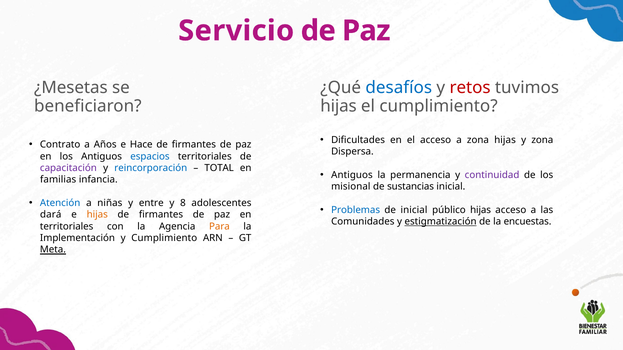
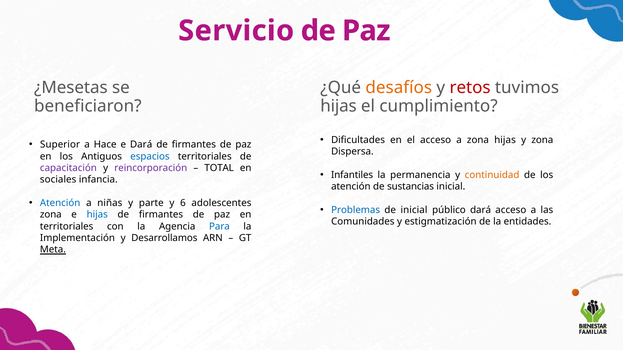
desafíos colour: blue -> orange
Contrato: Contrato -> Superior
Años: Años -> Hace
e Hace: Hace -> Dará
reincorporación colour: blue -> purple
Antiguos at (352, 175): Antiguos -> Infantiles
continuidad colour: purple -> orange
familias: familias -> sociales
misional at (351, 187): misional -> atención
entre: entre -> parte
8: 8 -> 6
público hijas: hijas -> dará
dará at (51, 215): dará -> zona
hijas at (97, 215) colour: orange -> blue
estigmatización underline: present -> none
encuestas: encuestas -> entidades
Para colour: orange -> blue
y Cumplimiento: Cumplimiento -> Desarrollamos
